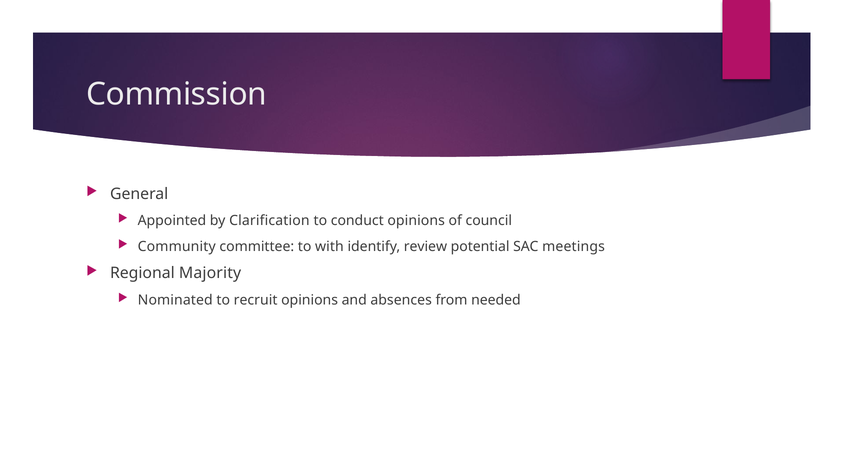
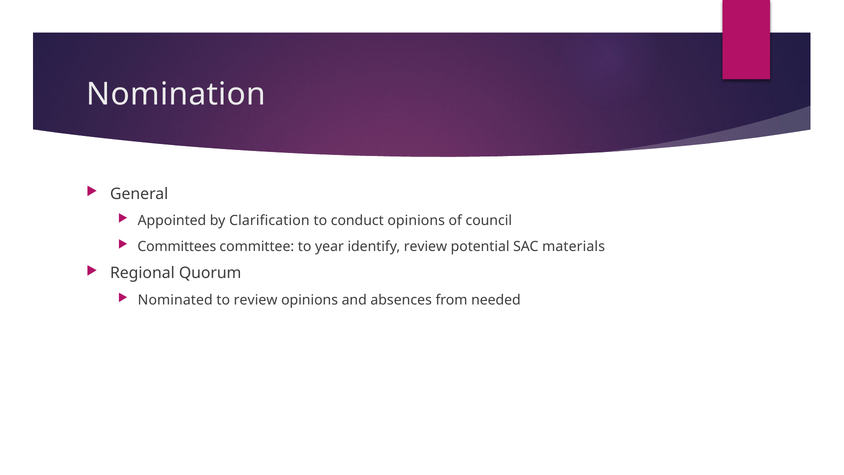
Commission: Commission -> Nomination
Community: Community -> Committees
with: with -> year
meetings: meetings -> materials
Majority: Majority -> Quorum
to recruit: recruit -> review
